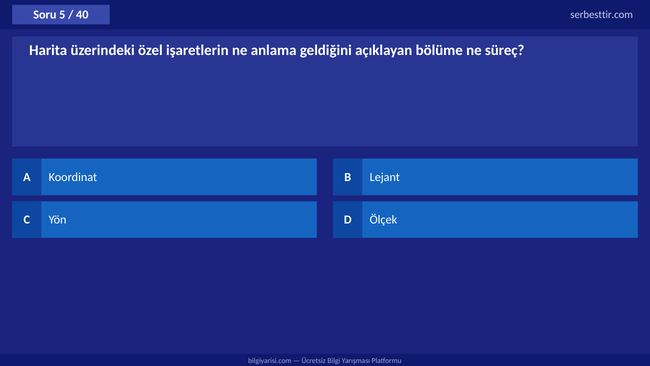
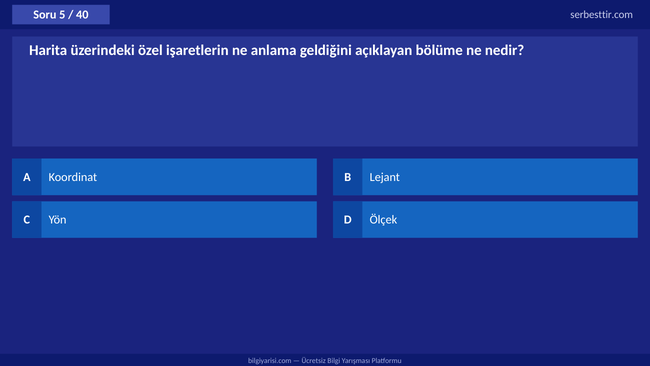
süreç: süreç -> nedir
